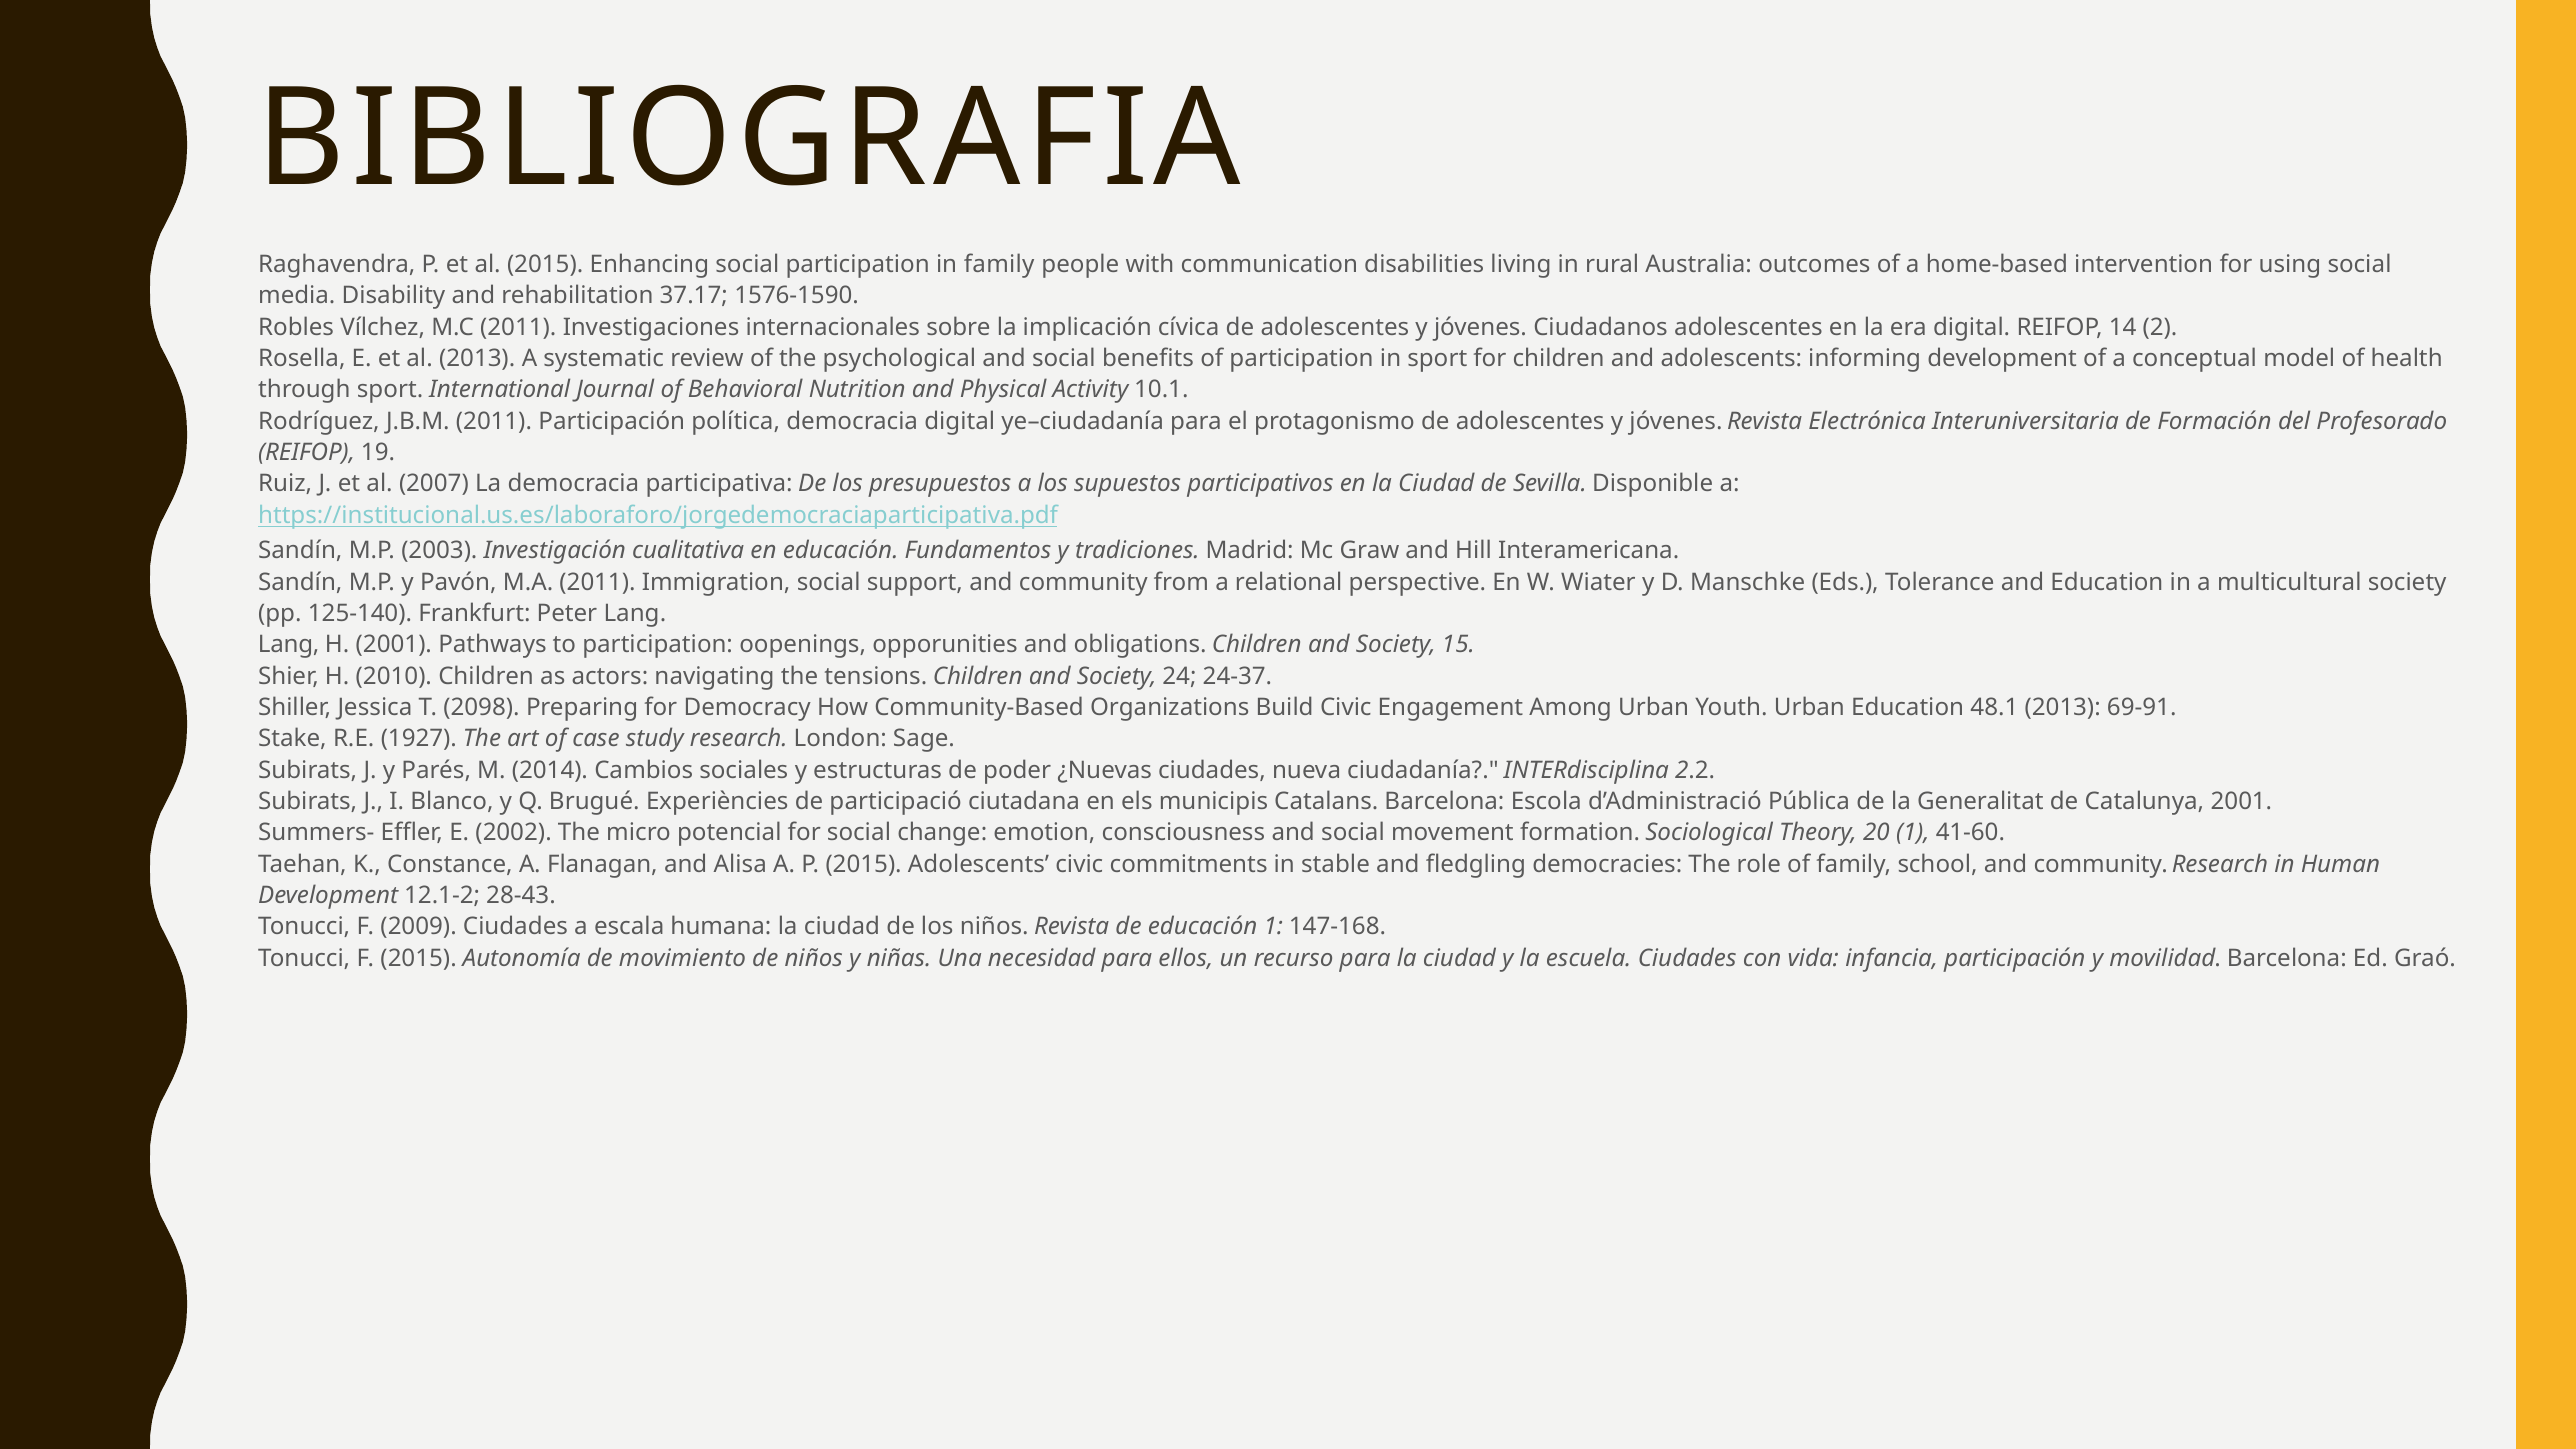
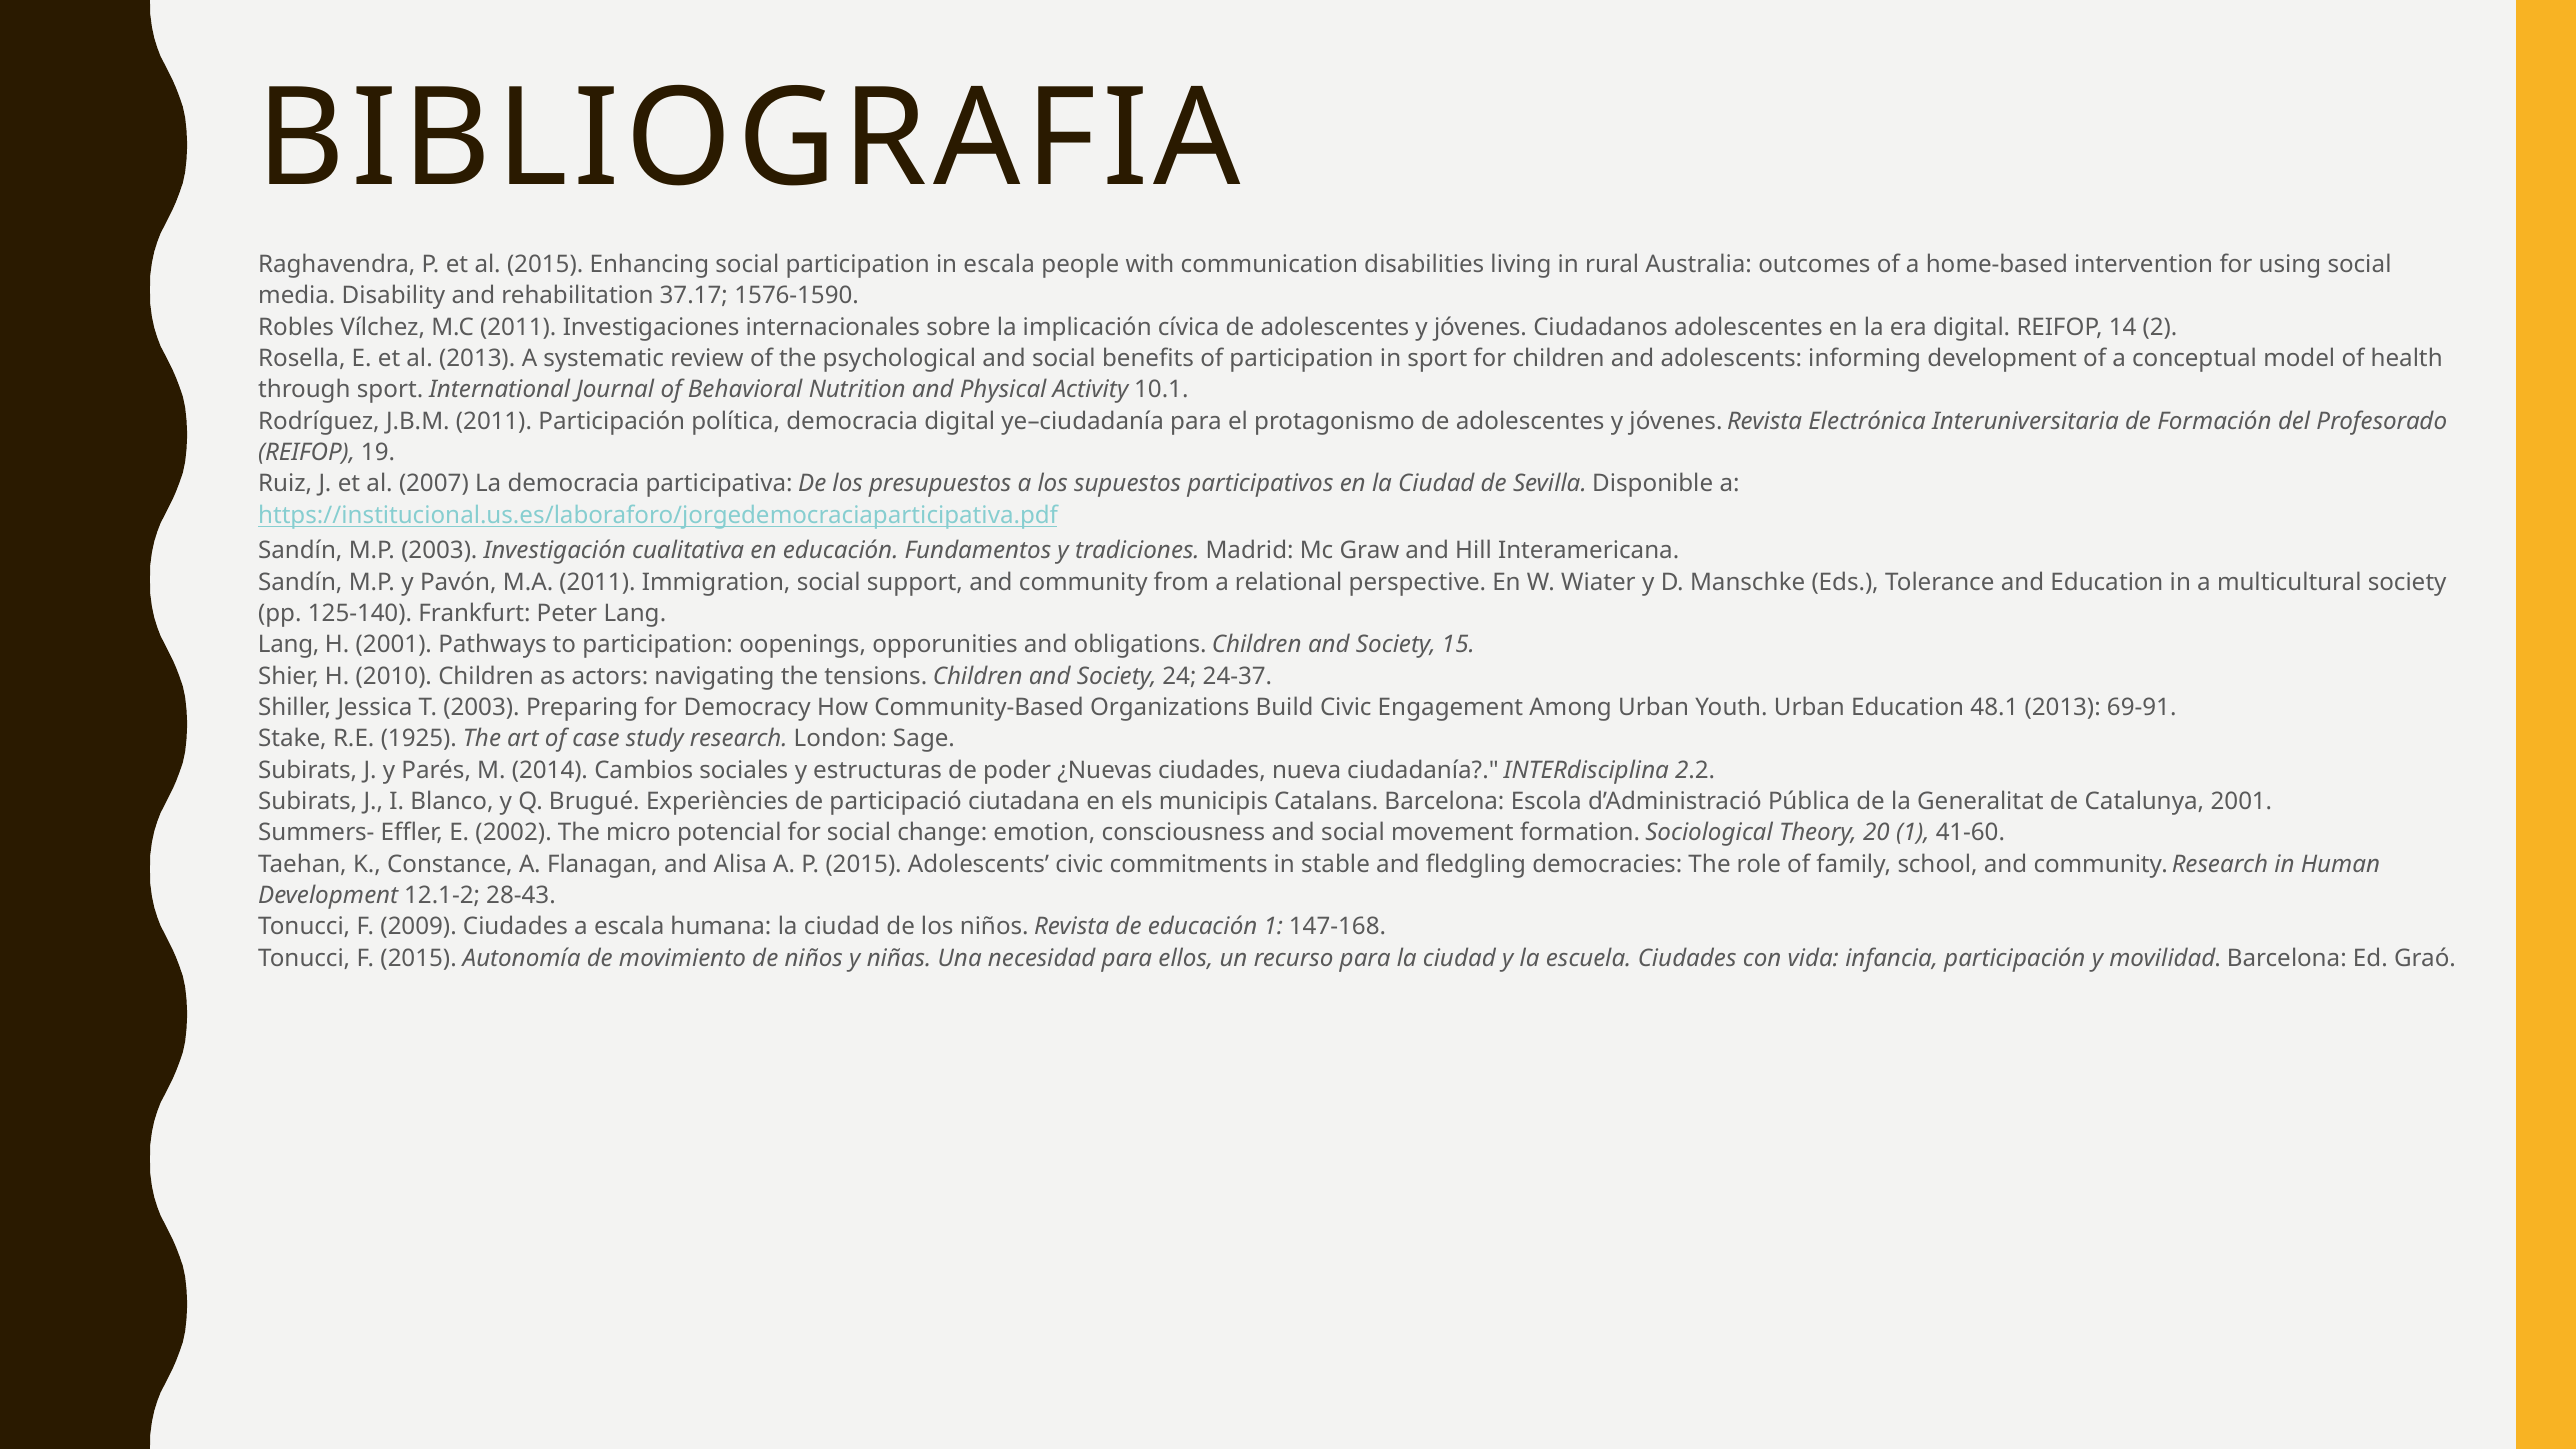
in family: family -> escala
T 2098: 2098 -> 2003
1927: 1927 -> 1925
